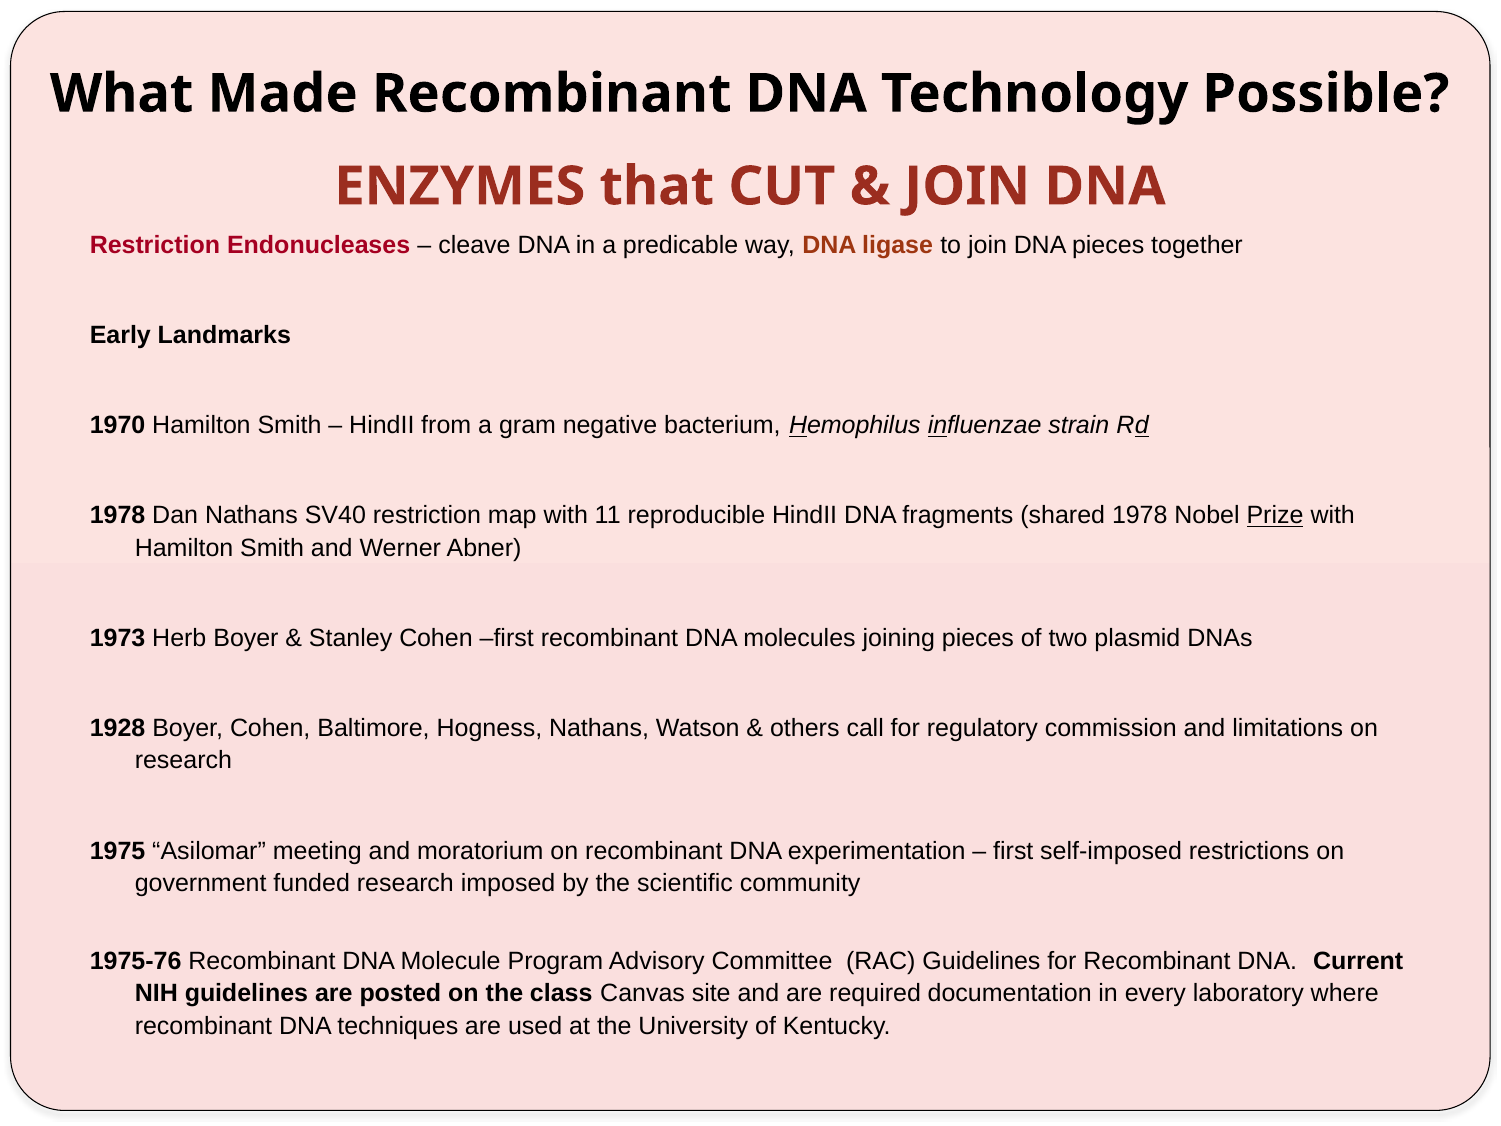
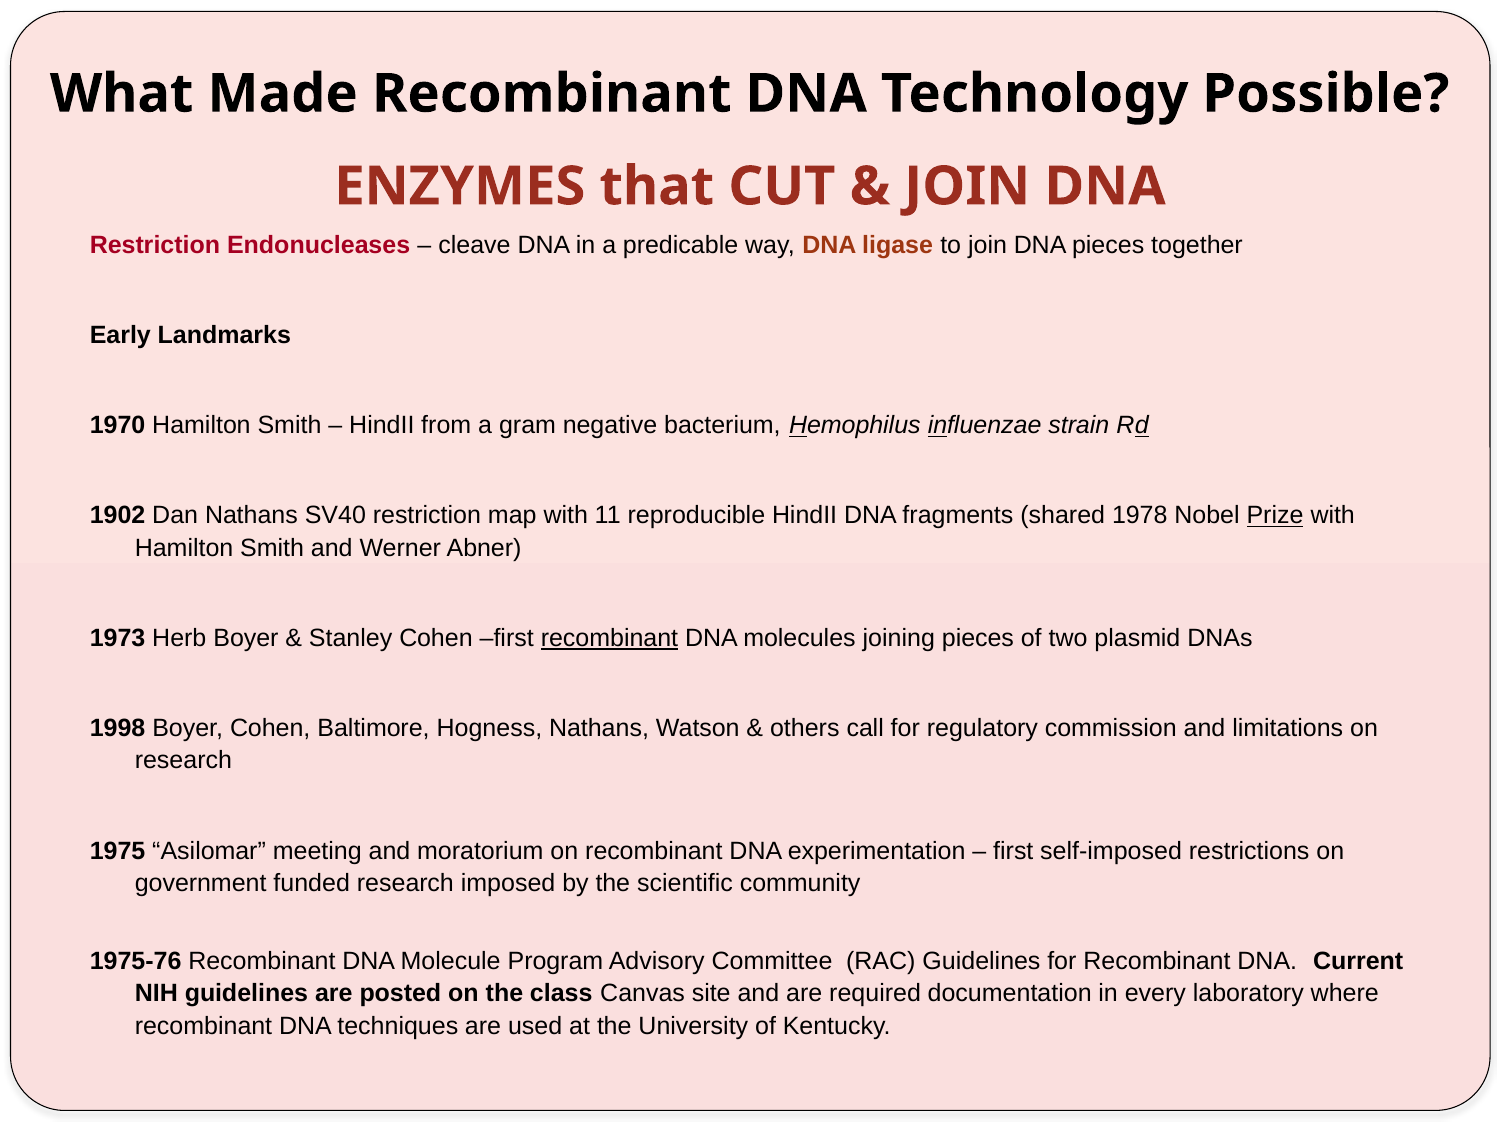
1978 at (118, 516): 1978 -> 1902
recombinant at (609, 638) underline: none -> present
1928: 1928 -> 1998
